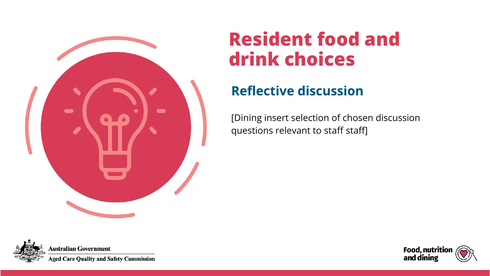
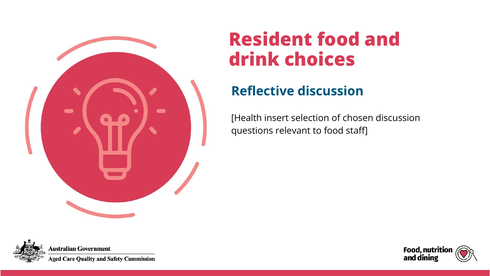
Dining: Dining -> Health
to staff: staff -> food
